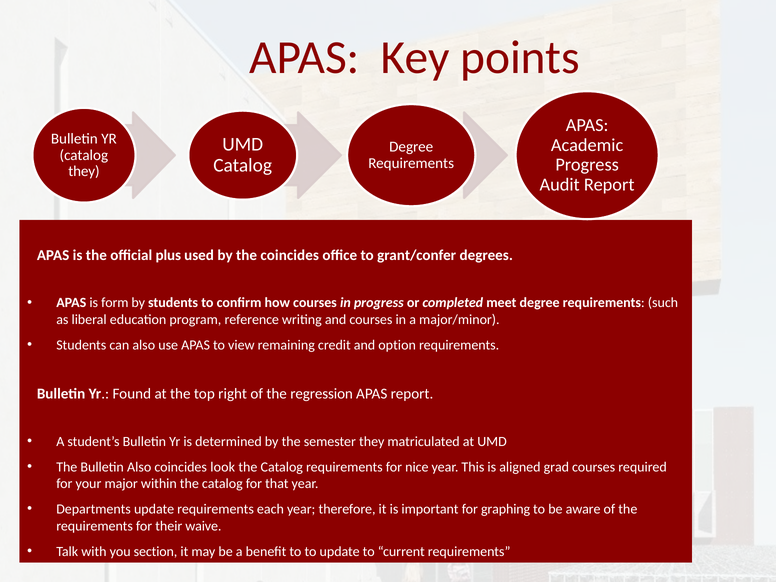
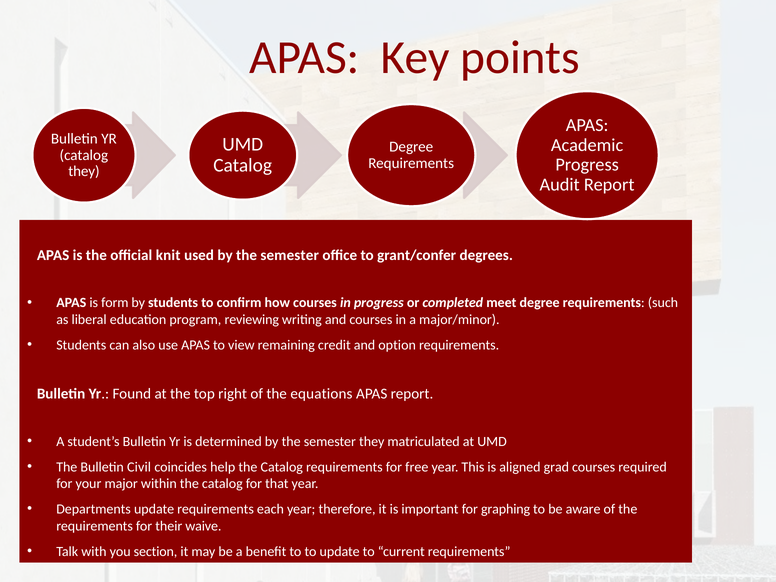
plus: plus -> knit
used by the coincides: coincides -> semester
reference: reference -> reviewing
regression: regression -> equations
Bulletin Also: Also -> Civil
look: look -> help
nice: nice -> free
